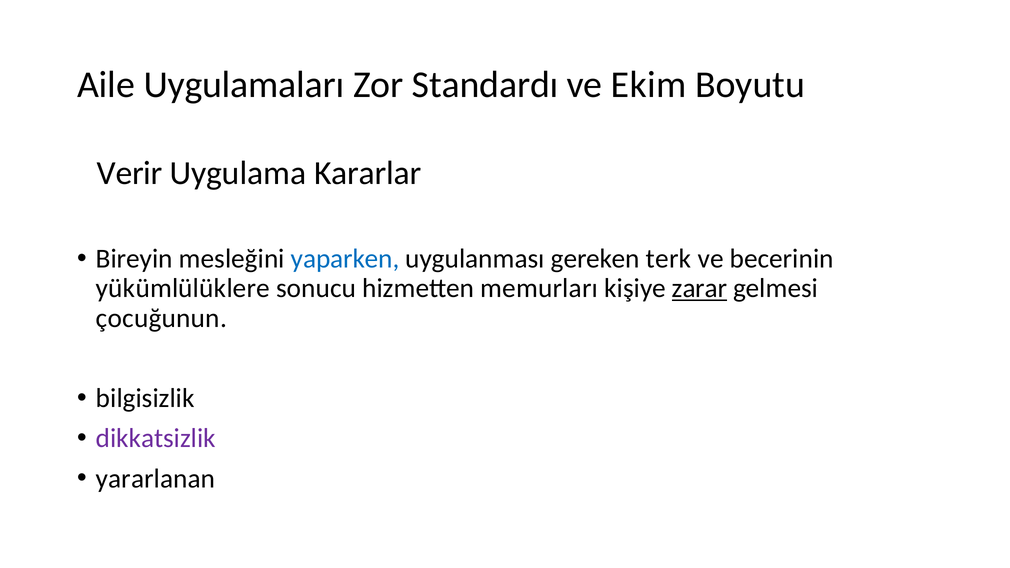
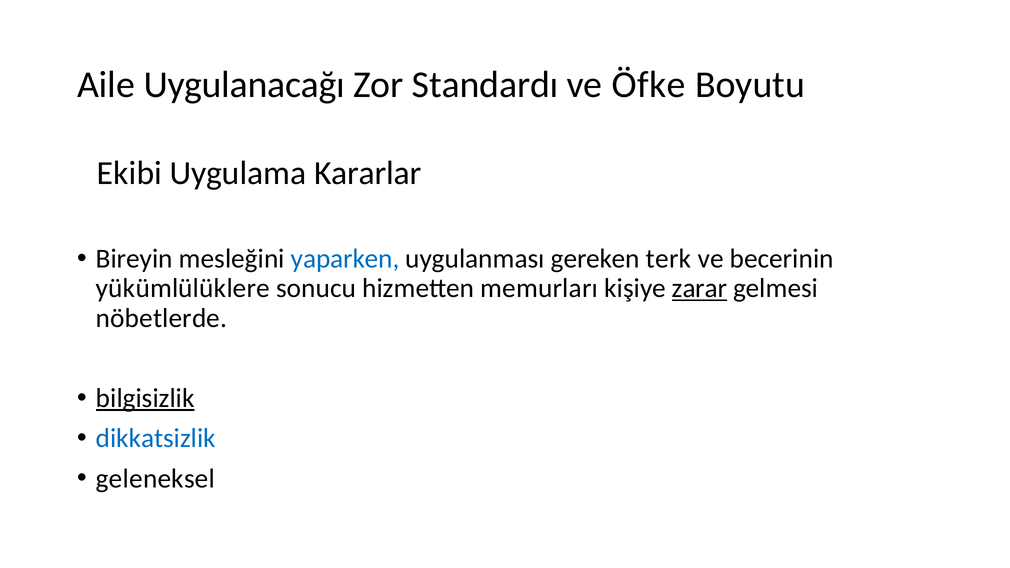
Uygulamaları: Uygulamaları -> Uygulanacağı
Ekim: Ekim -> Öfke
Verir: Verir -> Ekibi
çocuğunun: çocuğunun -> nöbetlerde
bilgisizlik underline: none -> present
dikkatsizlik colour: purple -> blue
yararlanan: yararlanan -> geleneksel
